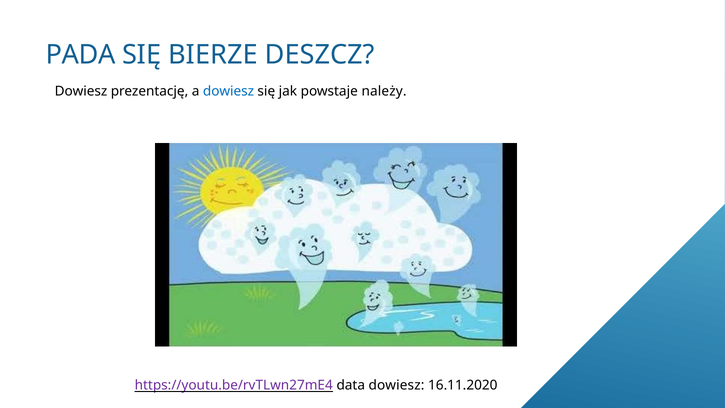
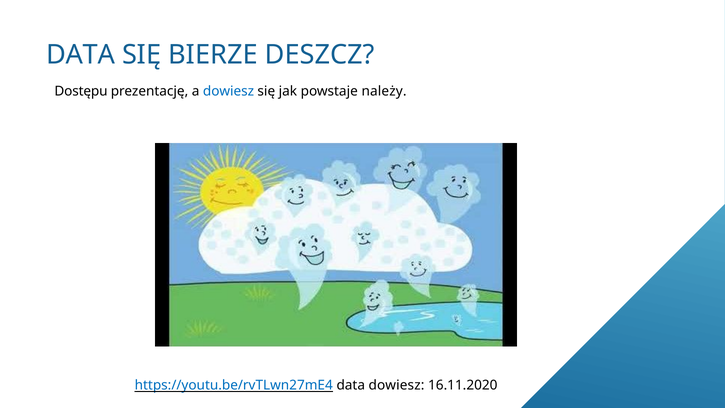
PADA at (81, 55): PADA -> DATA
Dowiesz at (81, 91): Dowiesz -> Dostępu
https://youtu.be/rvTLwn27mE4 colour: purple -> blue
